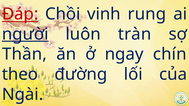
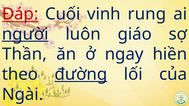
Chồi: Chồi -> Cuối
tràn: tràn -> giáo
chín: chín -> hiền
đường underline: none -> present
